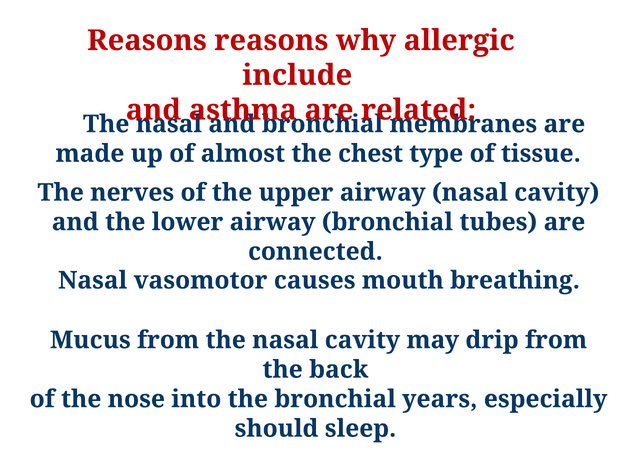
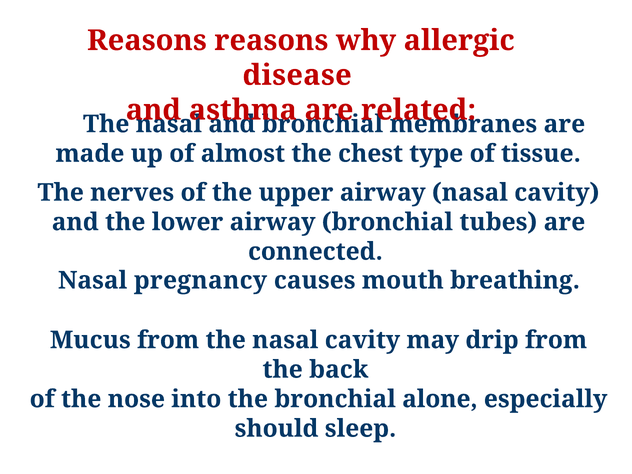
include: include -> disease
vasomotor: vasomotor -> pregnancy
years: years -> alone
